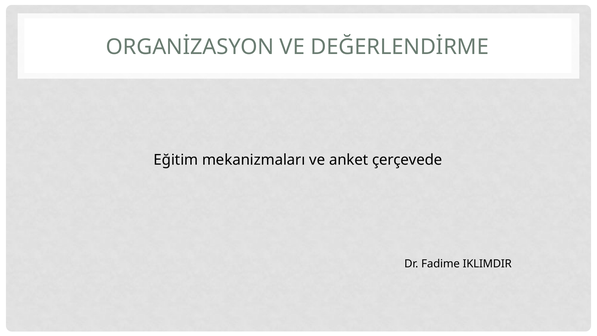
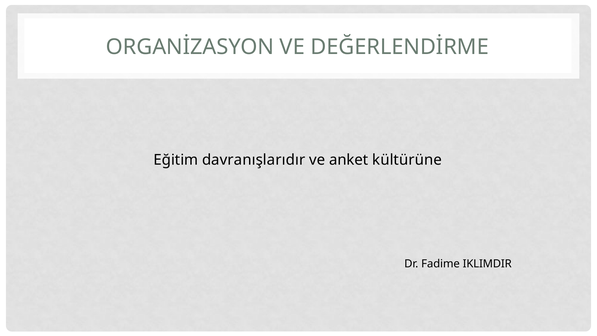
mekanizmaları: mekanizmaları -> davranışlarıdır
çerçevede: çerçevede -> kültürüne
